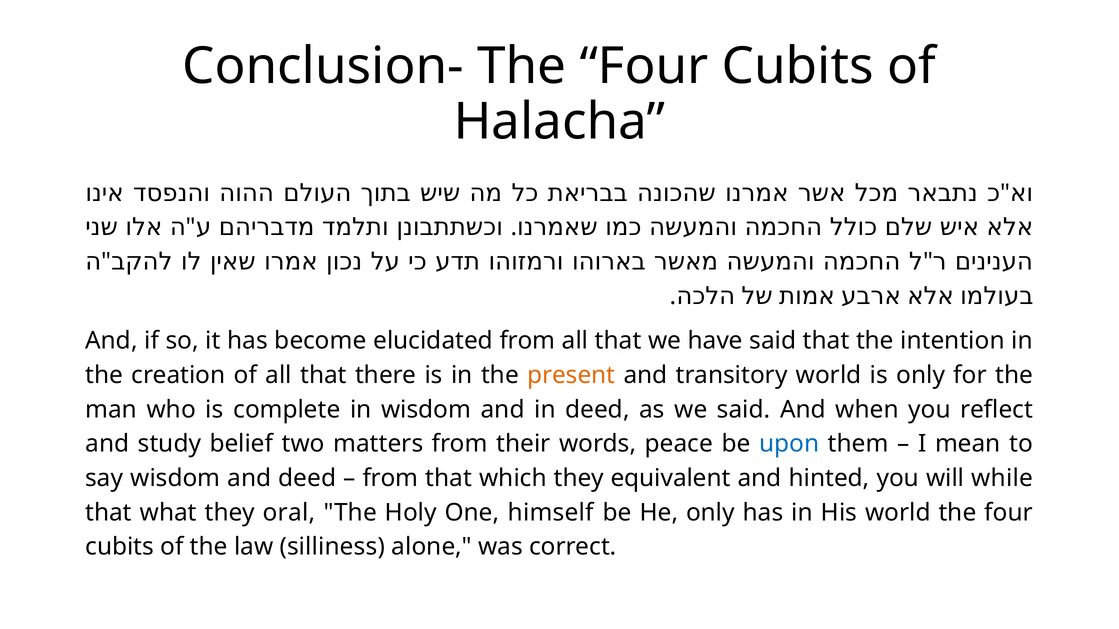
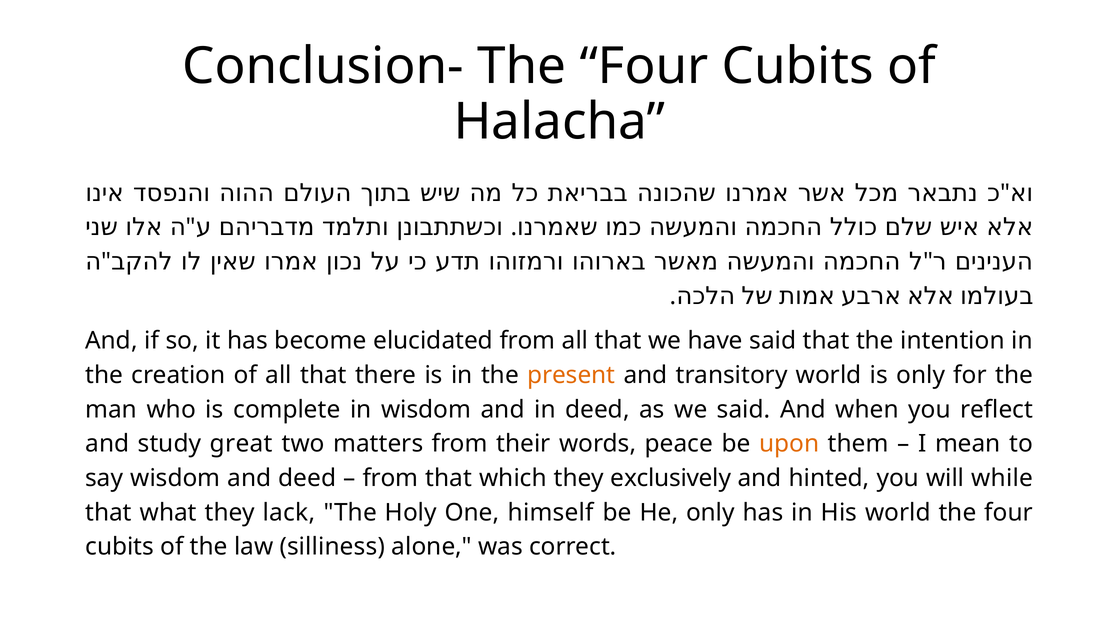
belief: belief -> great
upon colour: blue -> orange
equivalent: equivalent -> exclusively
oral: oral -> lack
